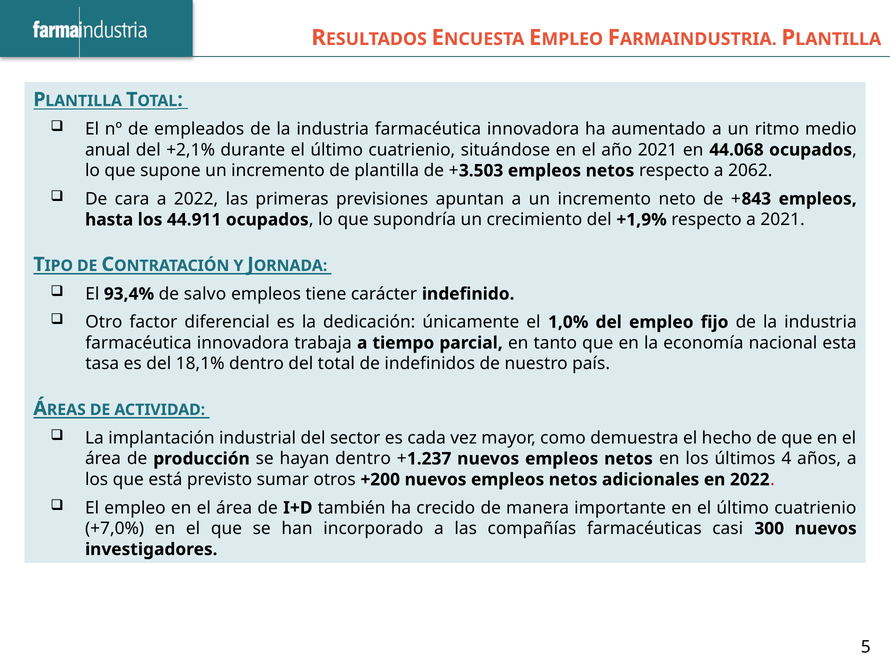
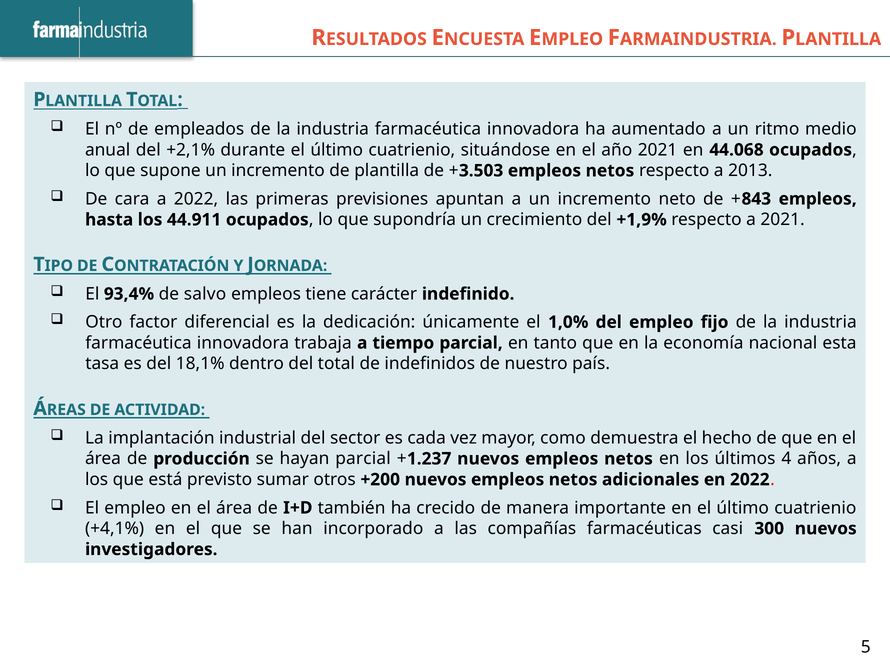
2062: 2062 -> 2013
hayan dentro: dentro -> parcial
+7,0%: +7,0% -> +4,1%
